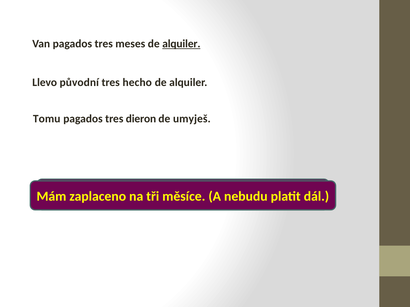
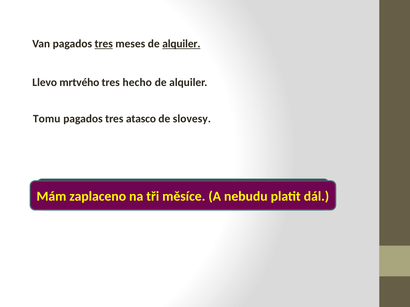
tres at (104, 44) underline: none -> present
původní: původní -> mrtvého
dieron: dieron -> atasco
umyješ: umyješ -> slovesy
